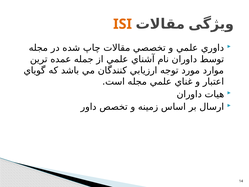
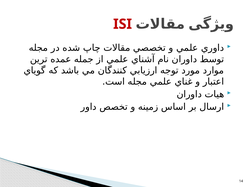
ISI colour: orange -> red
